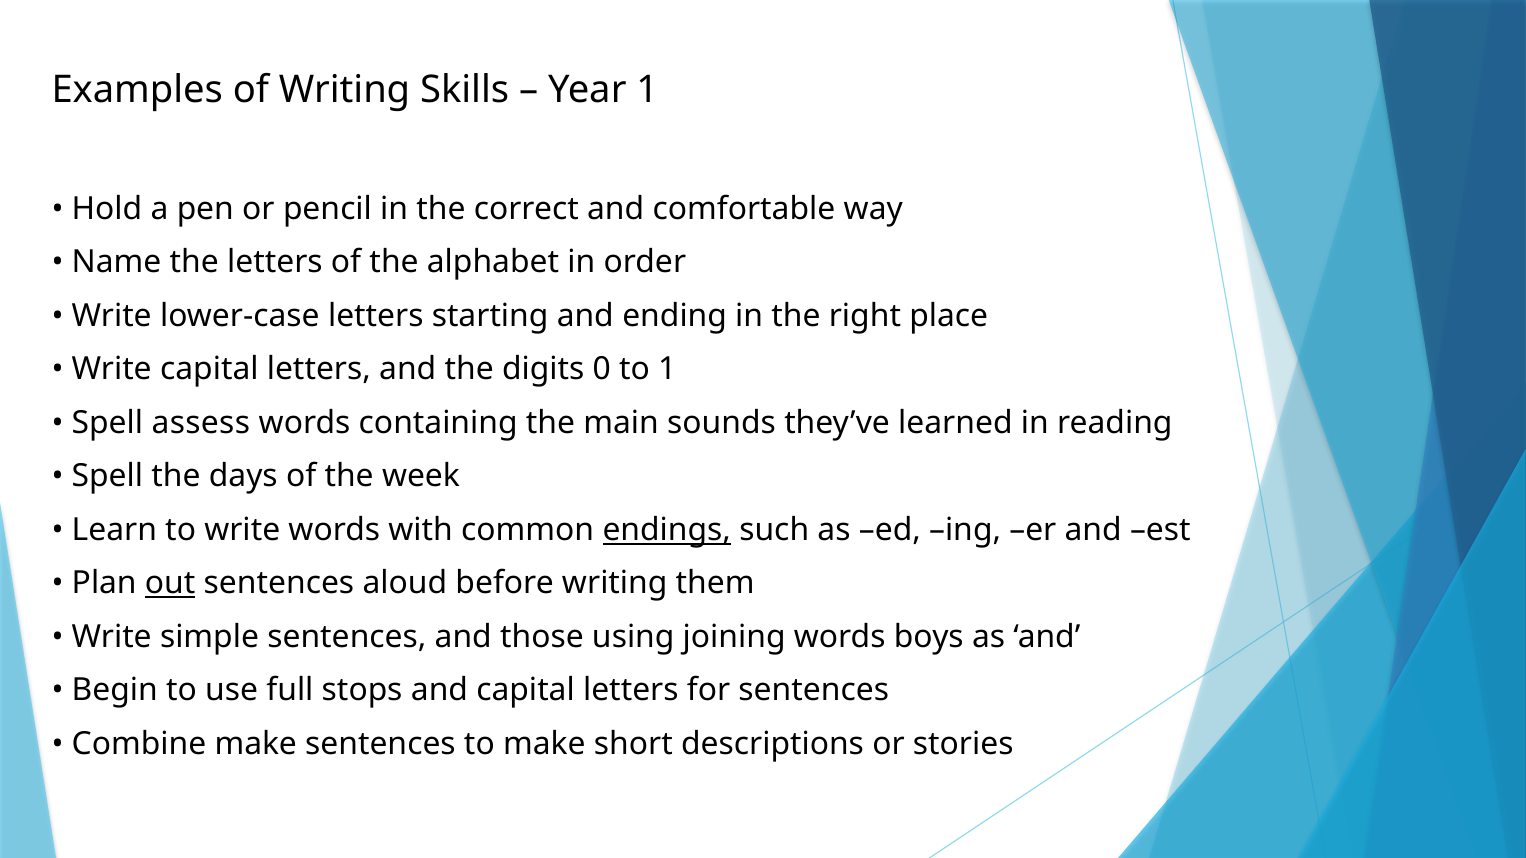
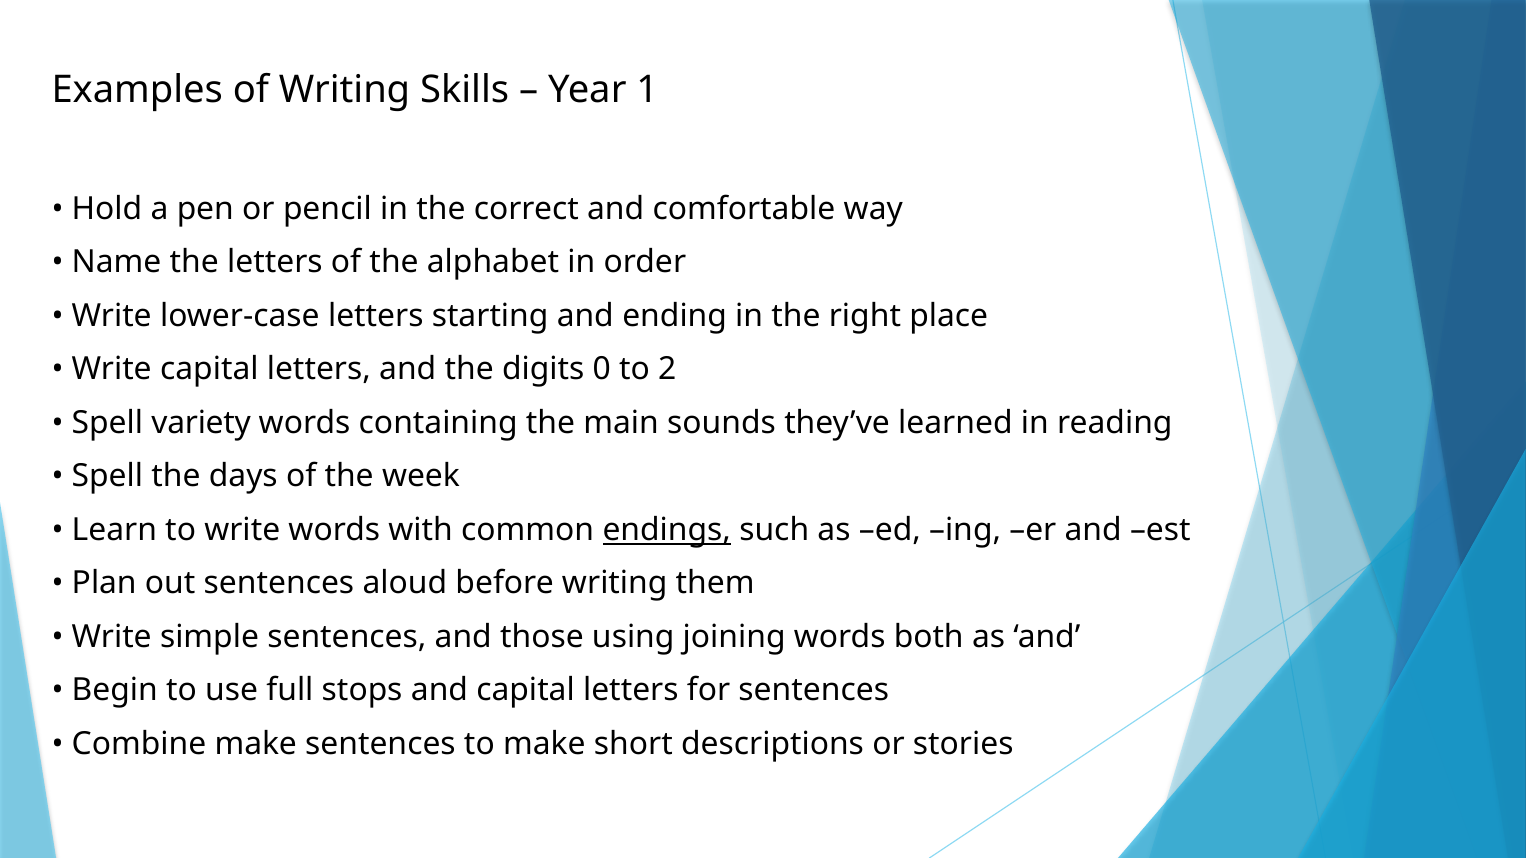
to 1: 1 -> 2
assess: assess -> variety
out underline: present -> none
boys: boys -> both
